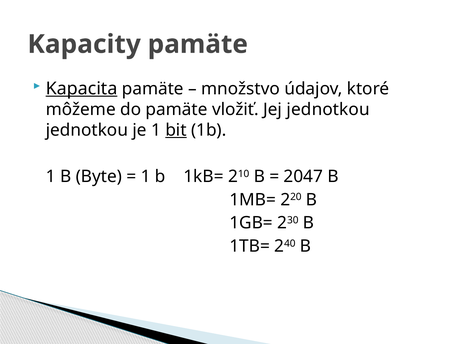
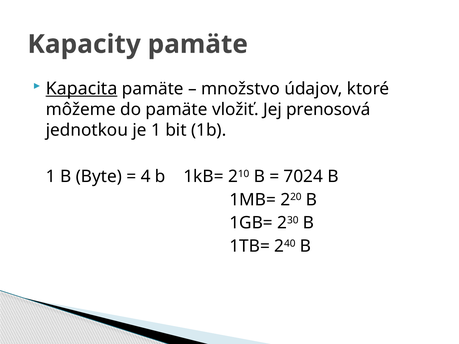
Jej jednotkou: jednotkou -> prenosová
bit underline: present -> none
1 at (146, 177): 1 -> 4
2047: 2047 -> 7024
